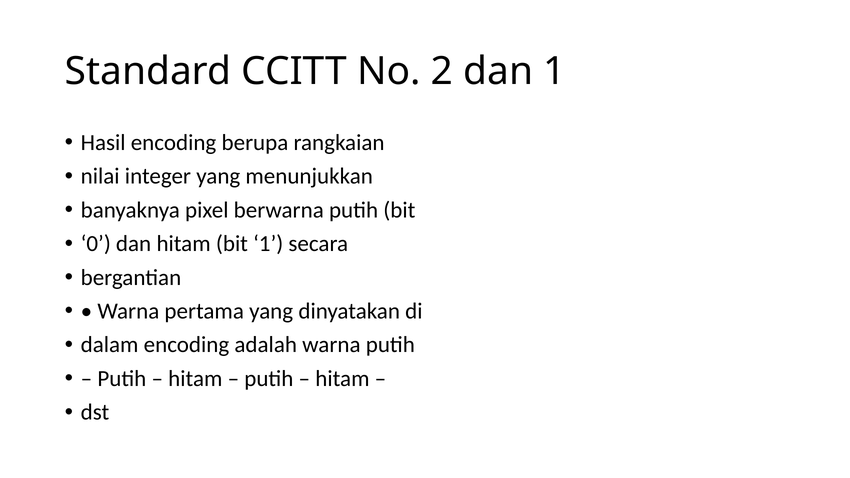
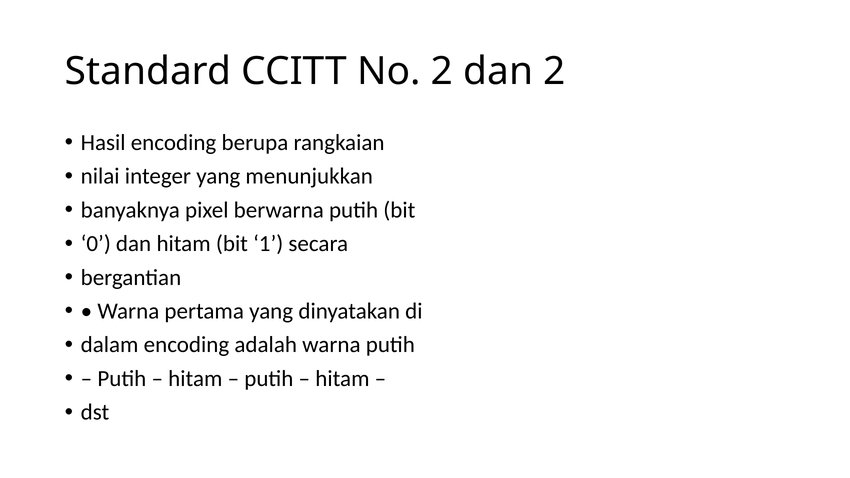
dan 1: 1 -> 2
